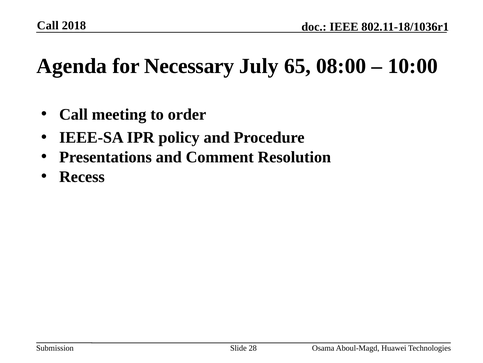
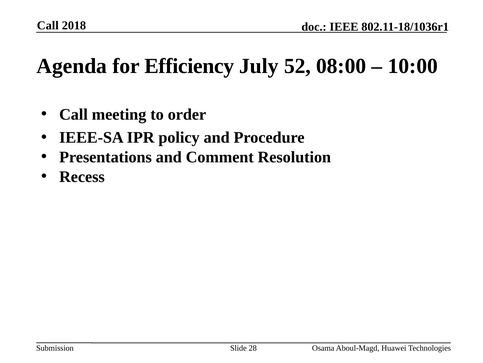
Necessary: Necessary -> Efficiency
65: 65 -> 52
